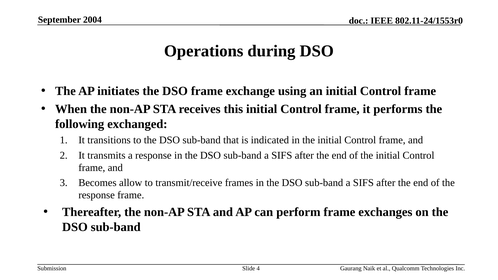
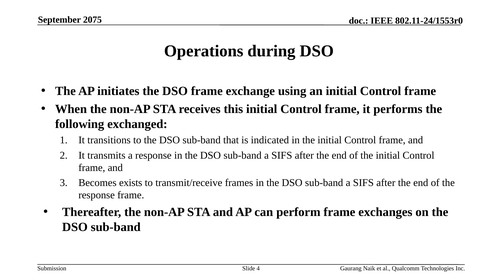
2004: 2004 -> 2075
allow: allow -> exists
